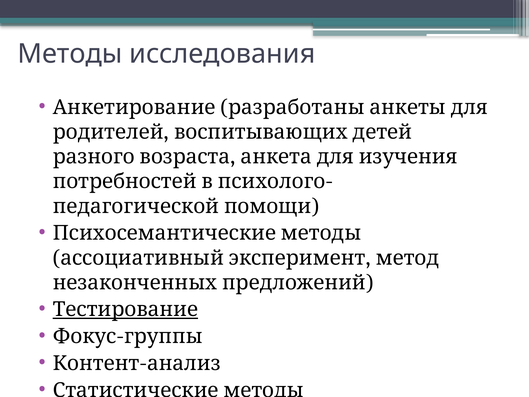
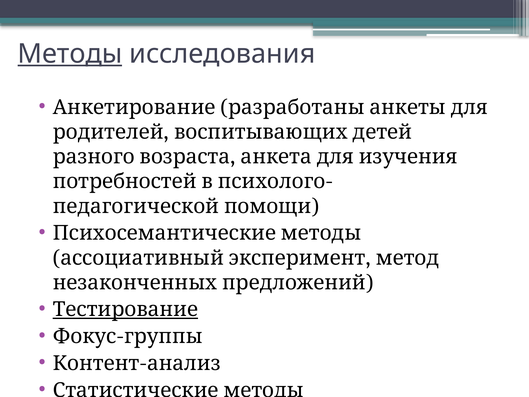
Методы underline: none -> present
